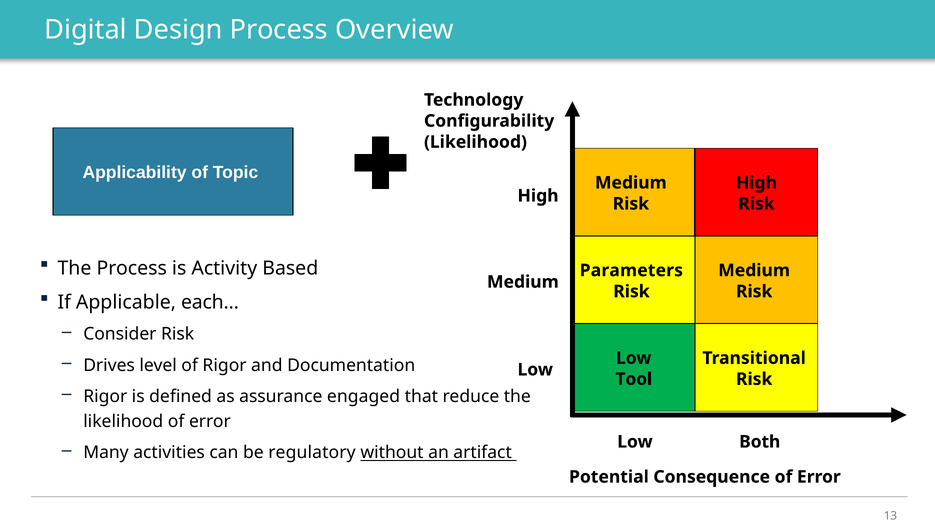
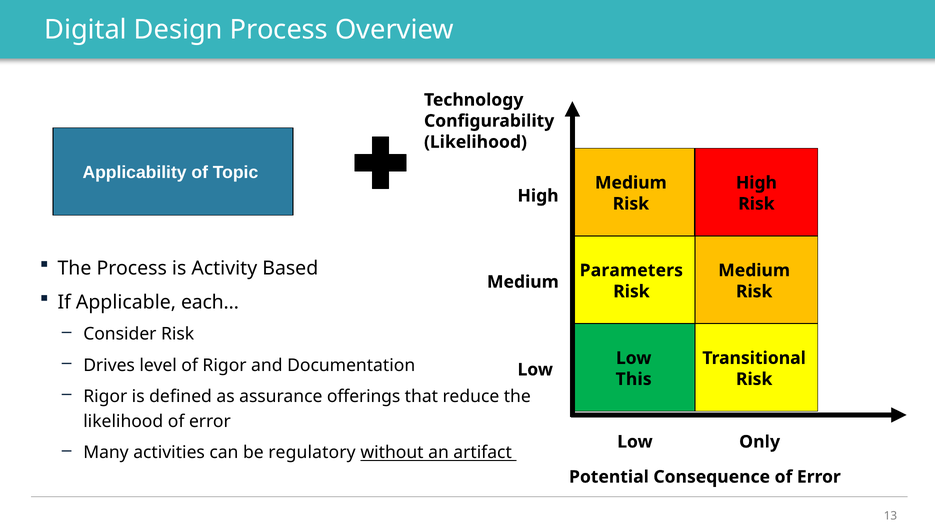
Tool: Tool -> This
engaged: engaged -> offerings
Both: Both -> Only
